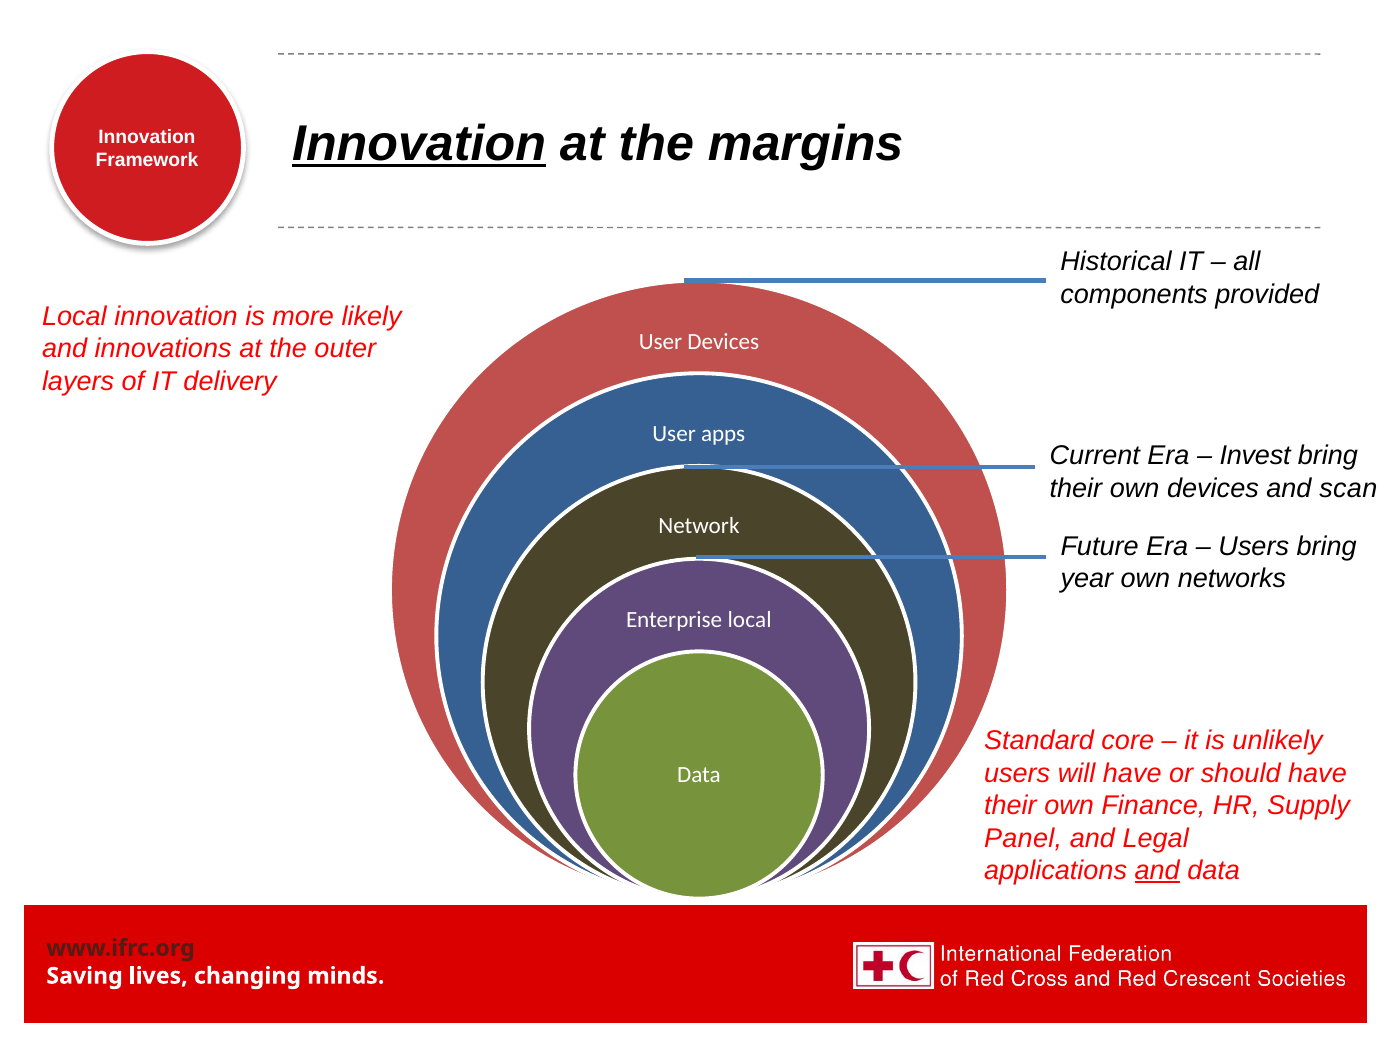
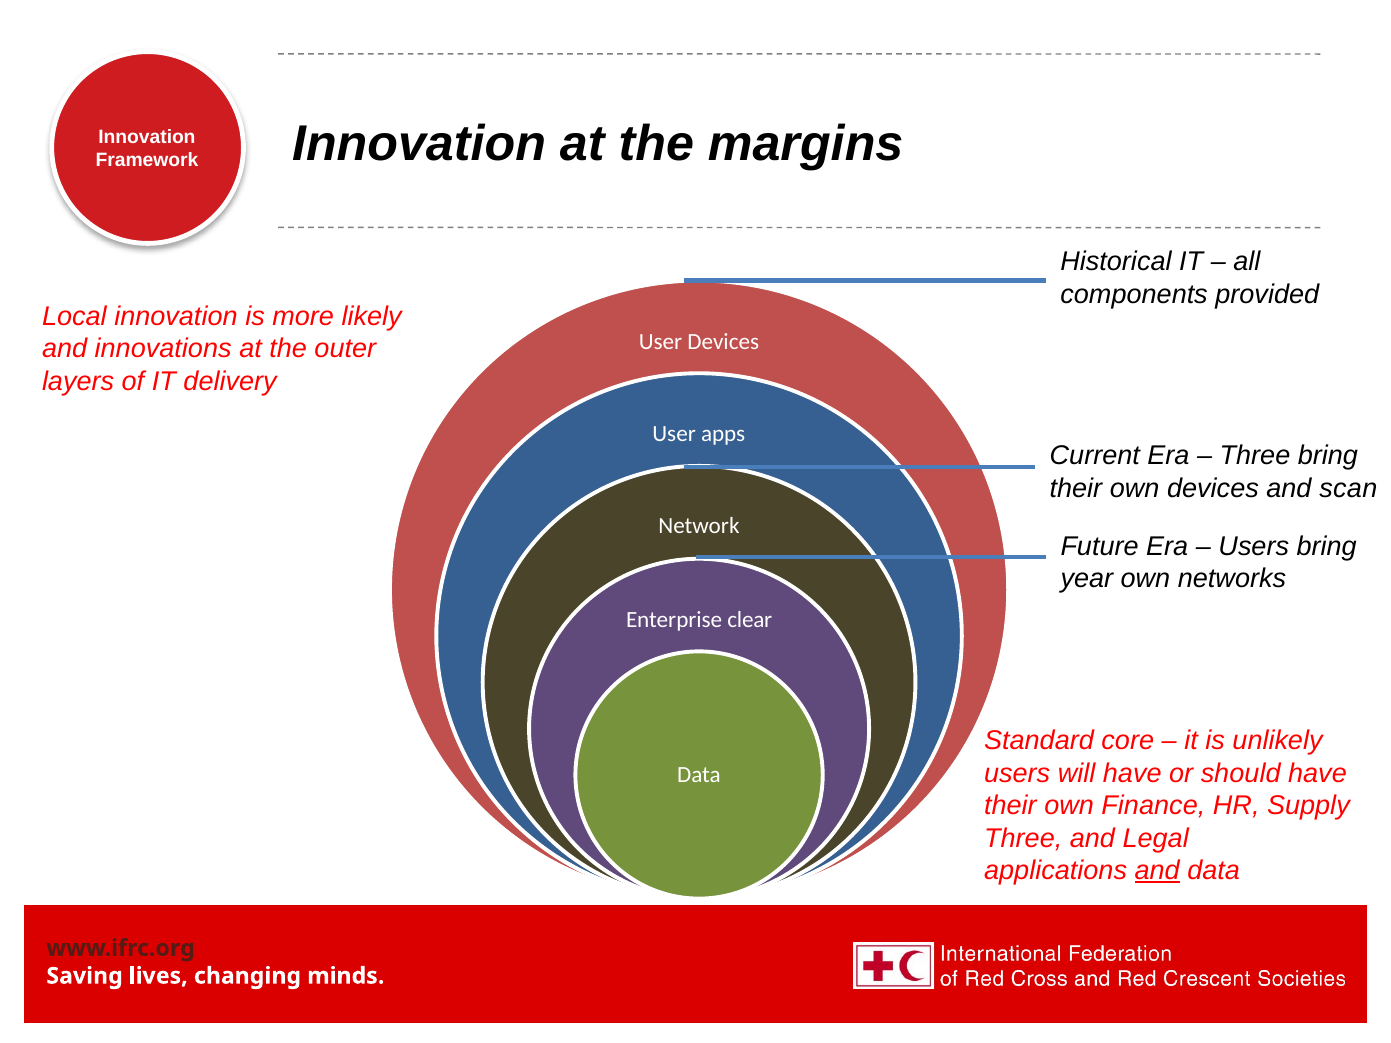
Innovation at (419, 144) underline: present -> none
Invest at (1255, 456): Invest -> Three
local at (750, 620): local -> clear
Panel at (1023, 838): Panel -> Three
